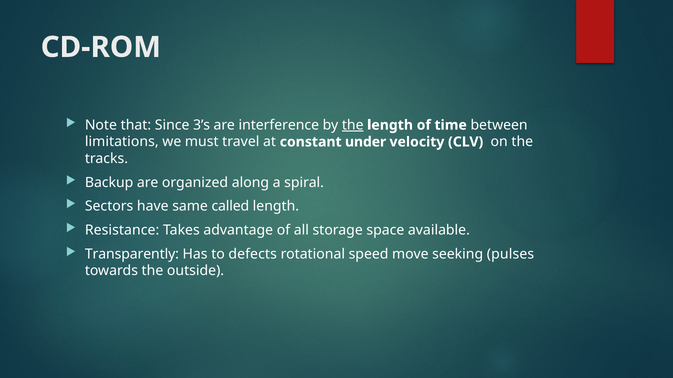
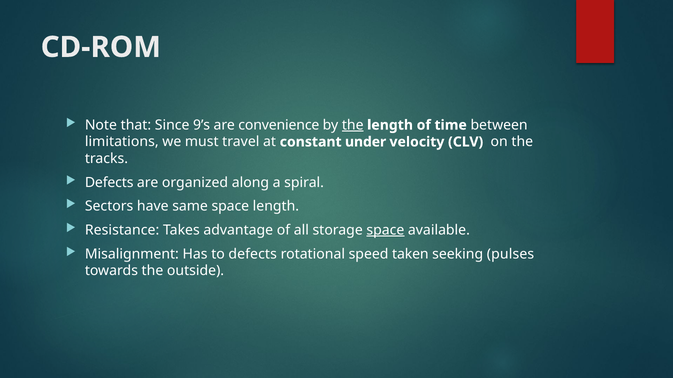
3’s: 3’s -> 9’s
interference: interference -> convenience
Backup at (109, 183): Backup -> Defects
same called: called -> space
space at (385, 230) underline: none -> present
Transparently: Transparently -> Misalignment
move: move -> taken
